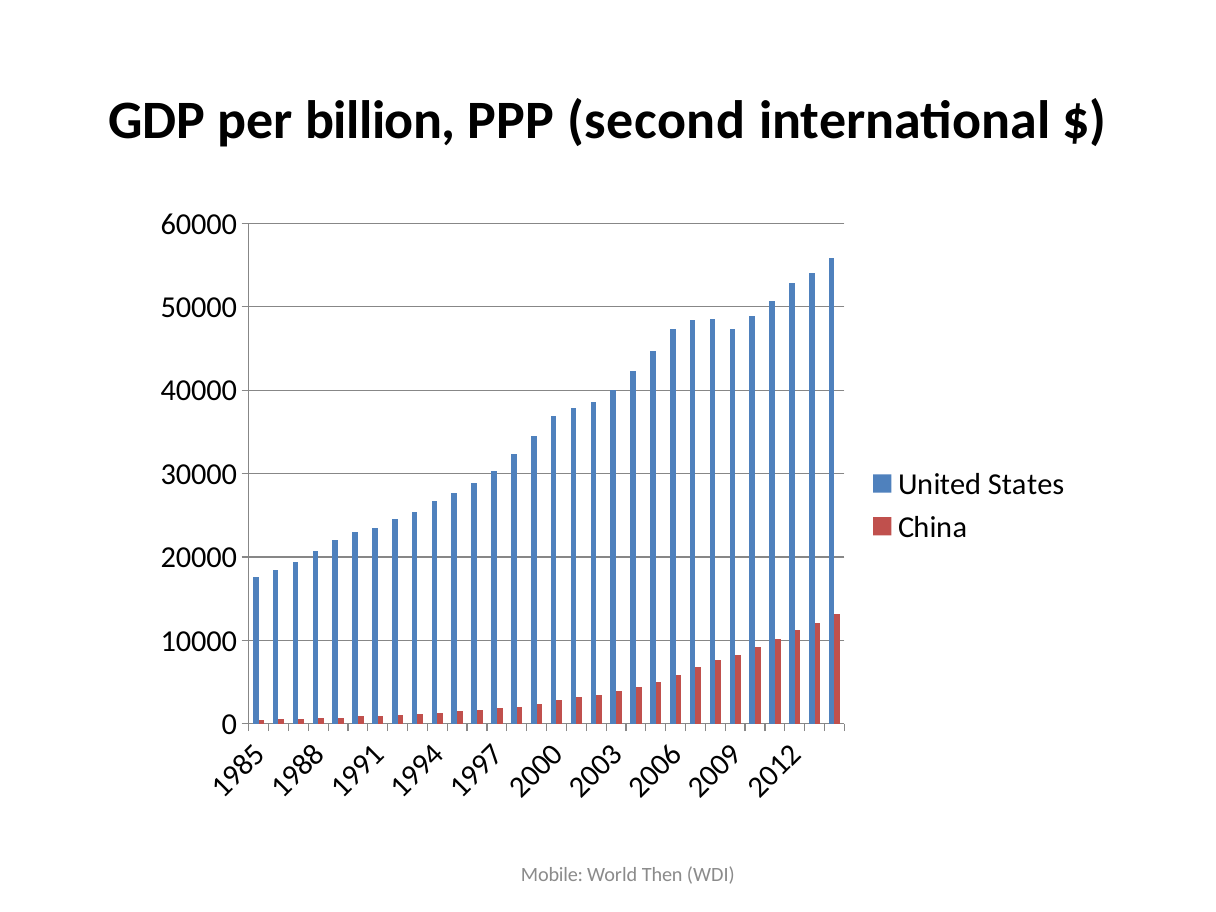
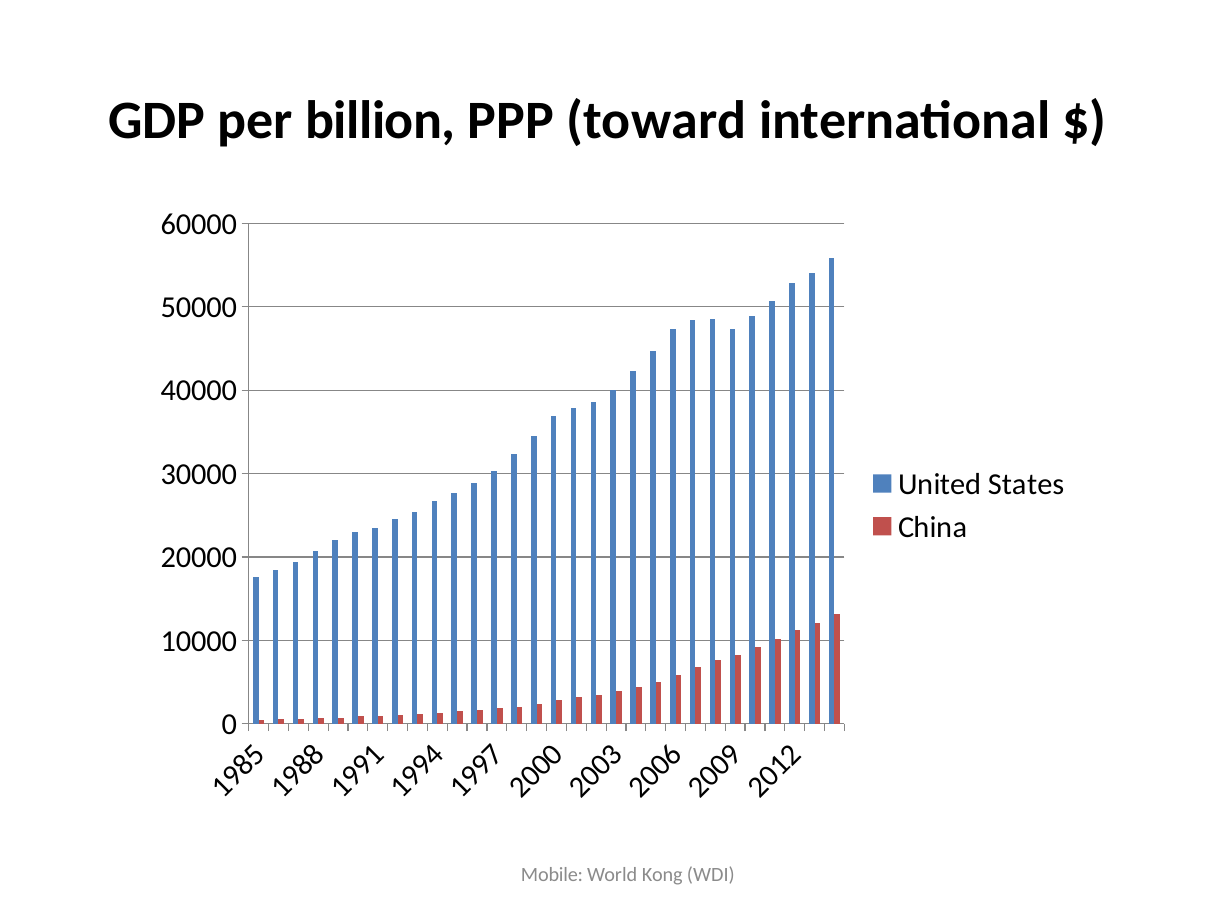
second: second -> toward
Then: Then -> Kong
